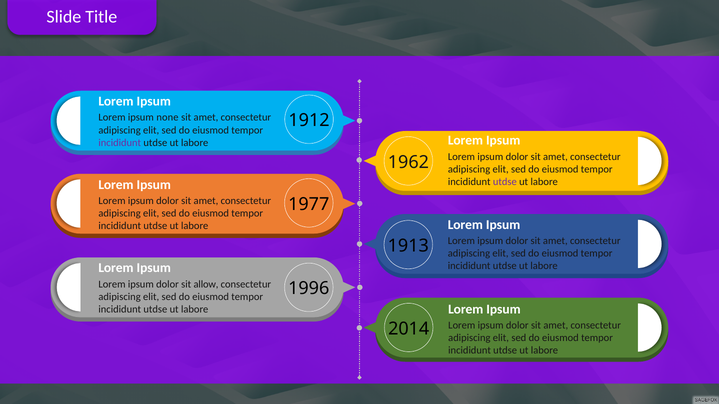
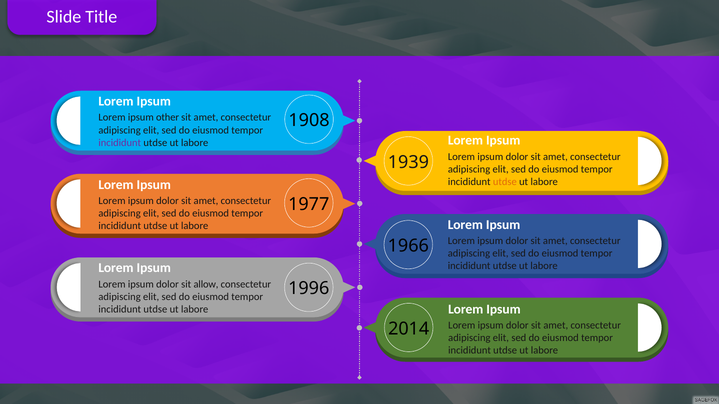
none: none -> other
1912: 1912 -> 1908
1962: 1962 -> 1939
utdse at (505, 182) colour: purple -> orange
1913: 1913 -> 1966
